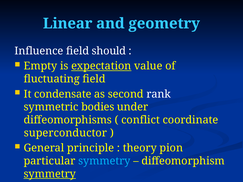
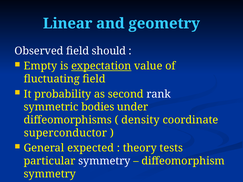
Influence: Influence -> Observed
condensate: condensate -> probability
conflict: conflict -> density
principle: principle -> expected
pion: pion -> tests
symmetry at (104, 161) colour: light blue -> white
symmetry at (50, 174) underline: present -> none
